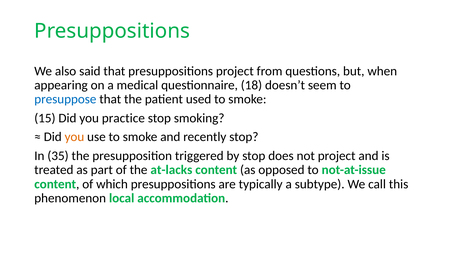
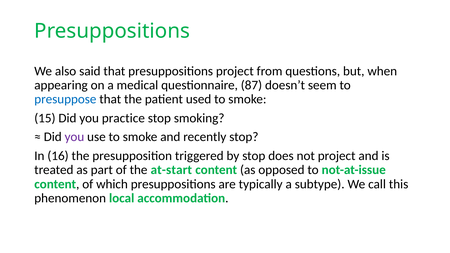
18: 18 -> 87
you at (74, 137) colour: orange -> purple
35: 35 -> 16
at-lacks: at-lacks -> at-start
